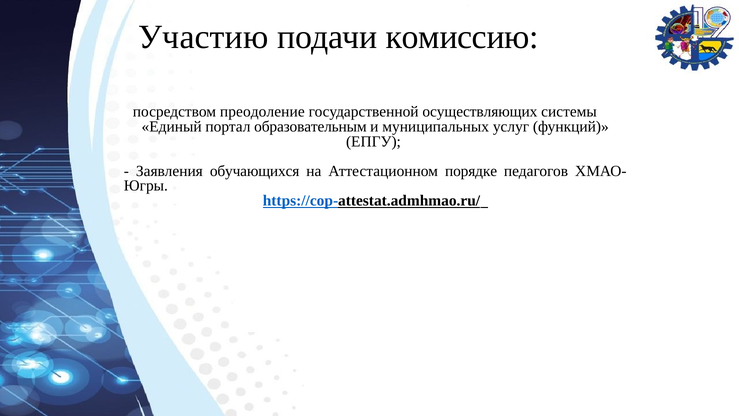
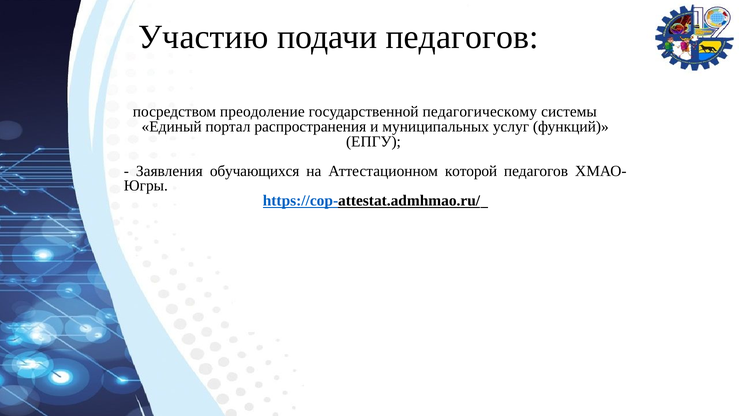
подачи комиссию: комиссию -> педагогов
осуществляющих: осуществляющих -> педагогическому
образовательным: образовательным -> распространения
порядке: порядке -> которой
